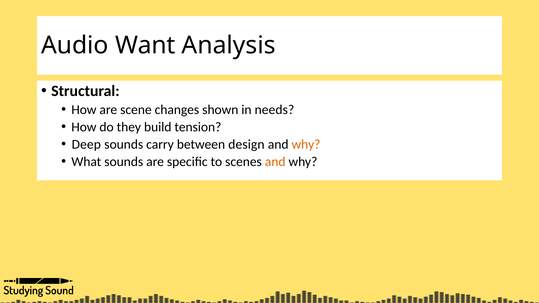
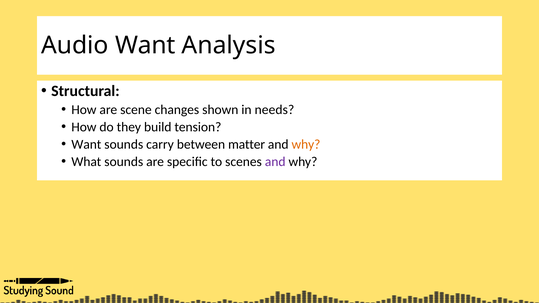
Deep at (86, 144): Deep -> Want
design: design -> matter
and at (275, 162) colour: orange -> purple
